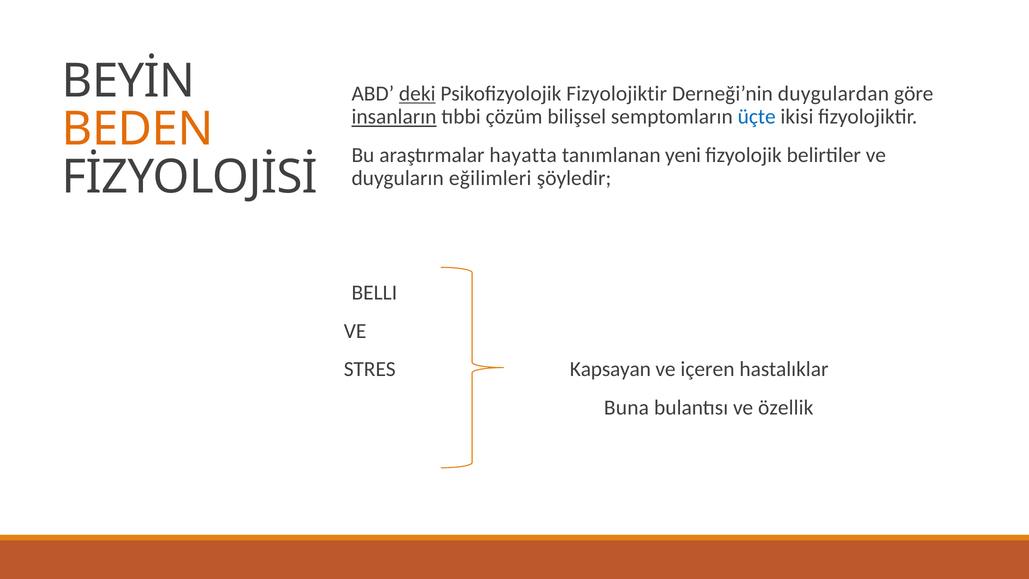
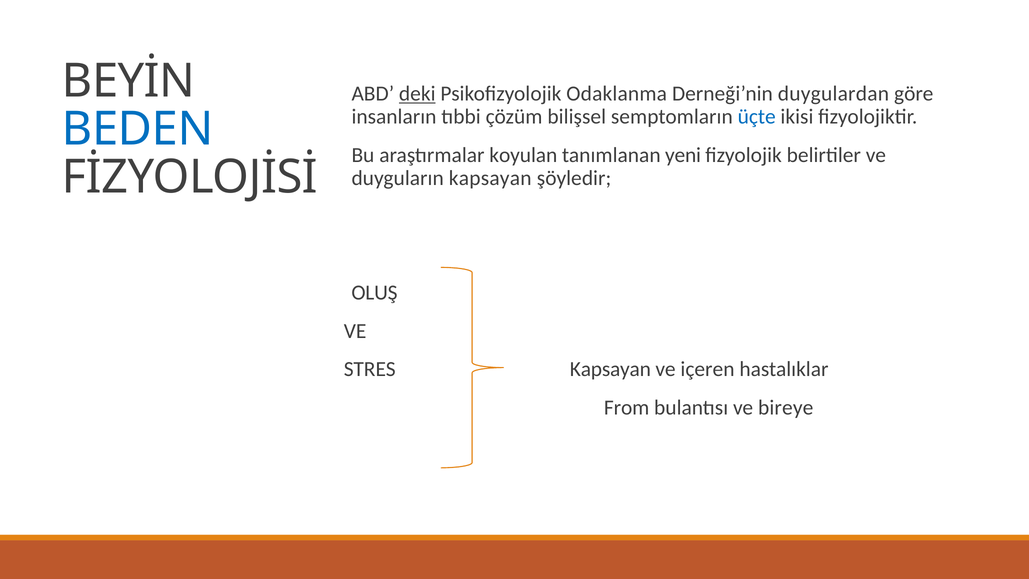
Psikofizyolojik Fizyolojiktir: Fizyolojiktir -> Odaklanma
insanların underline: present -> none
BEDEN colour: orange -> blue
hayatta: hayatta -> koyulan
duyguların eğilimleri: eğilimleri -> kapsayan
BELLI: BELLI -> OLUŞ
Buna: Buna -> From
özellik: özellik -> bireye
